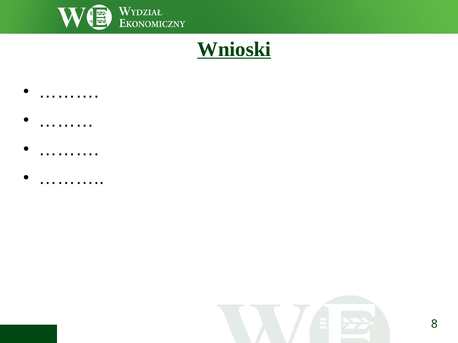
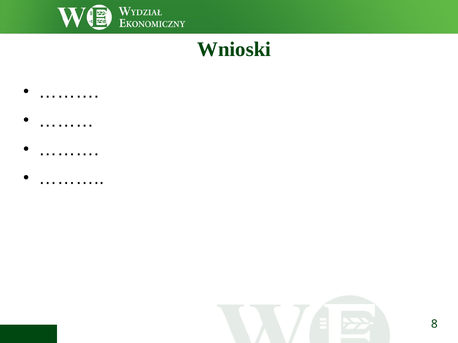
Wnioski underline: present -> none
